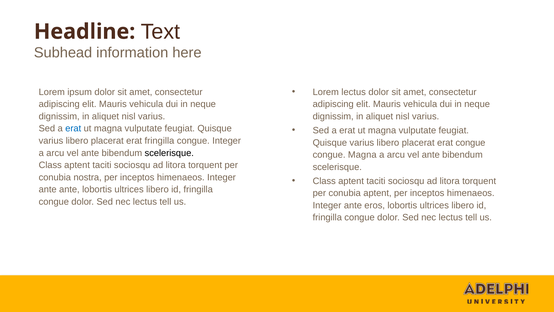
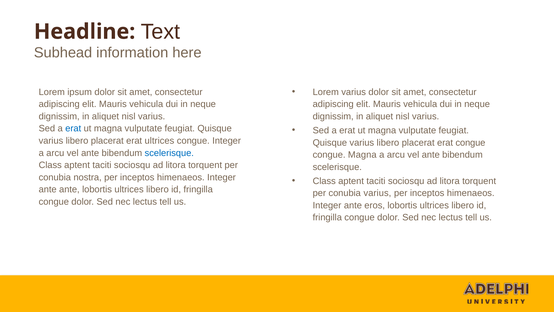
Lorem lectus: lectus -> varius
erat fringilla: fringilla -> ultrices
scelerisque at (169, 153) colour: black -> blue
conubia aptent: aptent -> varius
